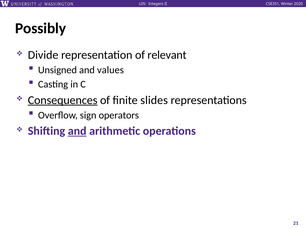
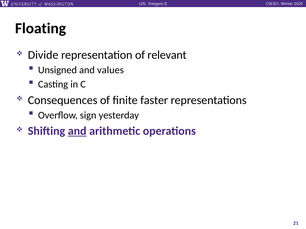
Possibly: Possibly -> Floating
Consequences underline: present -> none
slides: slides -> faster
operators: operators -> yesterday
